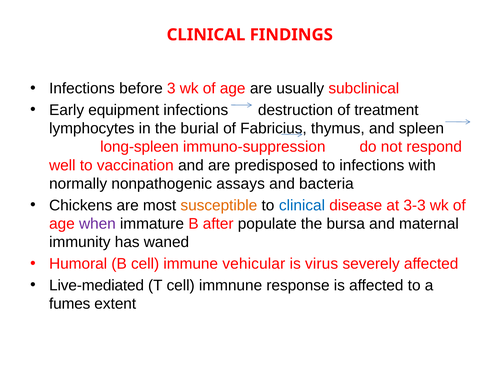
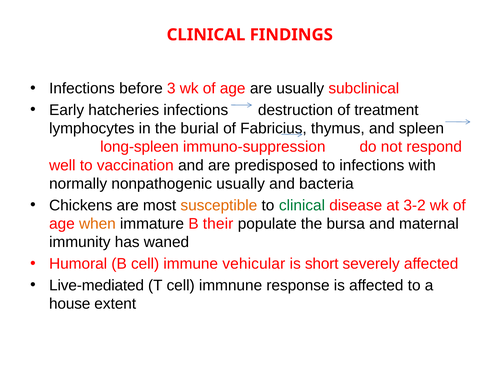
equipment: equipment -> hatcheries
nonpathogenic assays: assays -> usually
clinical at (302, 205) colour: blue -> green
3-3: 3-3 -> 3-2
when colour: purple -> orange
after: after -> their
virus: virus -> short
fumes: fumes -> house
